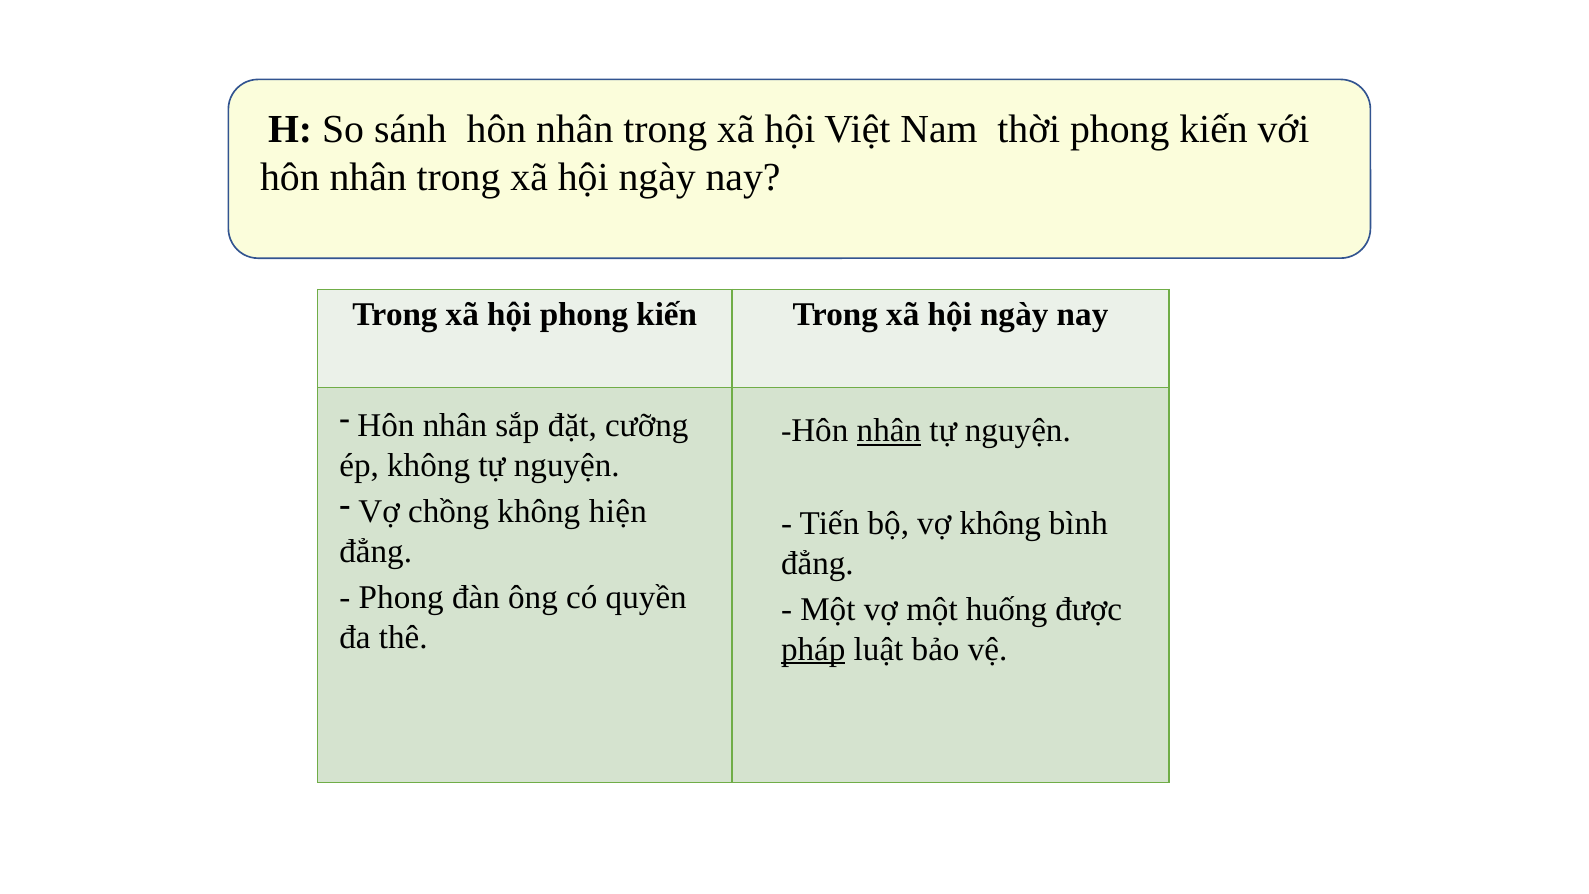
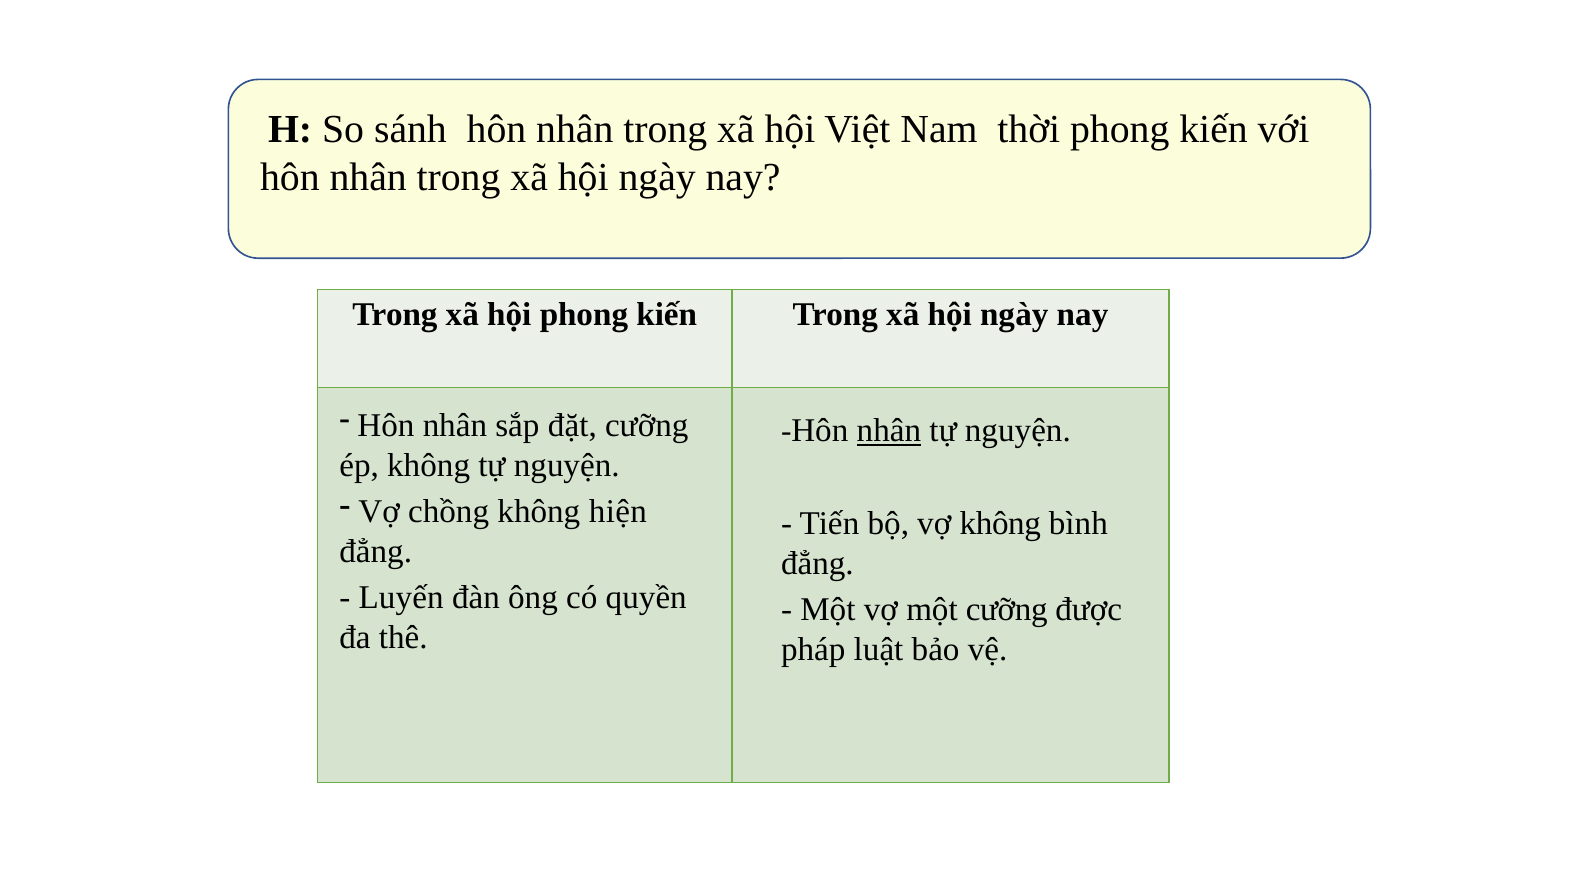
Phong at (401, 597): Phong -> Luyến
một huống: huống -> cưỡng
pháp underline: present -> none
